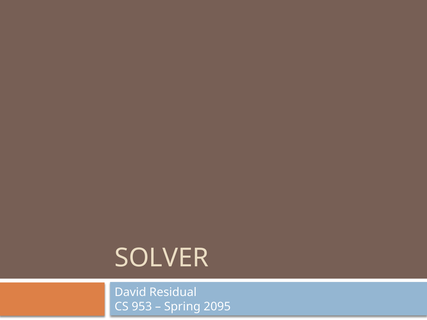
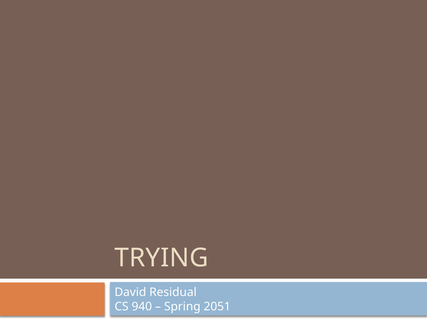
SOLVER: SOLVER -> TRYING
953: 953 -> 940
2095: 2095 -> 2051
